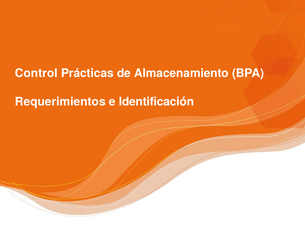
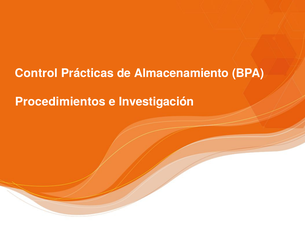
Requerimientos: Requerimientos -> Procedimientos
Identificación: Identificación -> Investigación
